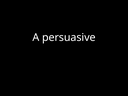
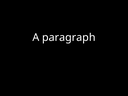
persuasive: persuasive -> paragraph
